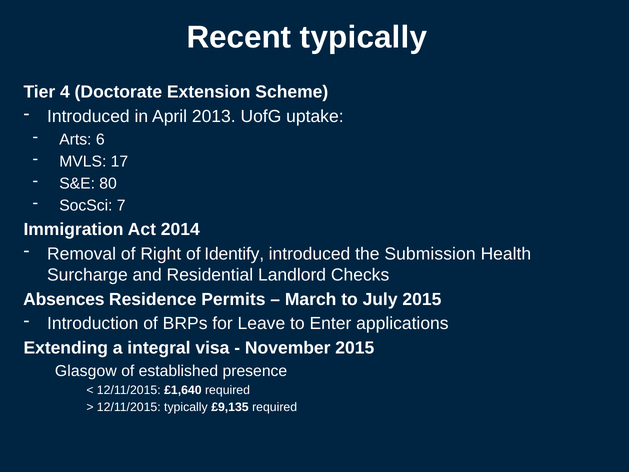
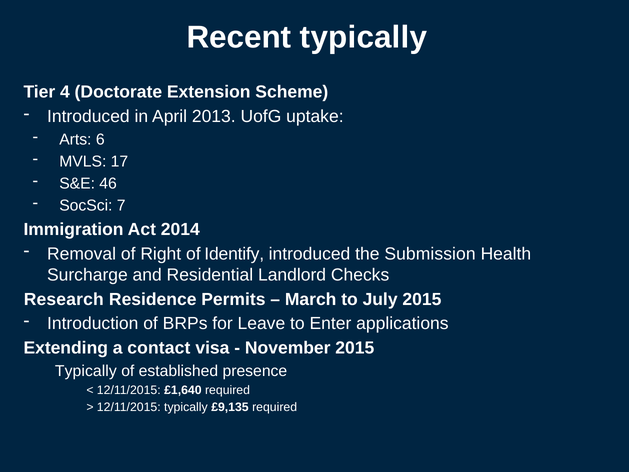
80: 80 -> 46
Absences: Absences -> Research
integral: integral -> contact
Glasgow at (86, 371): Glasgow -> Typically
